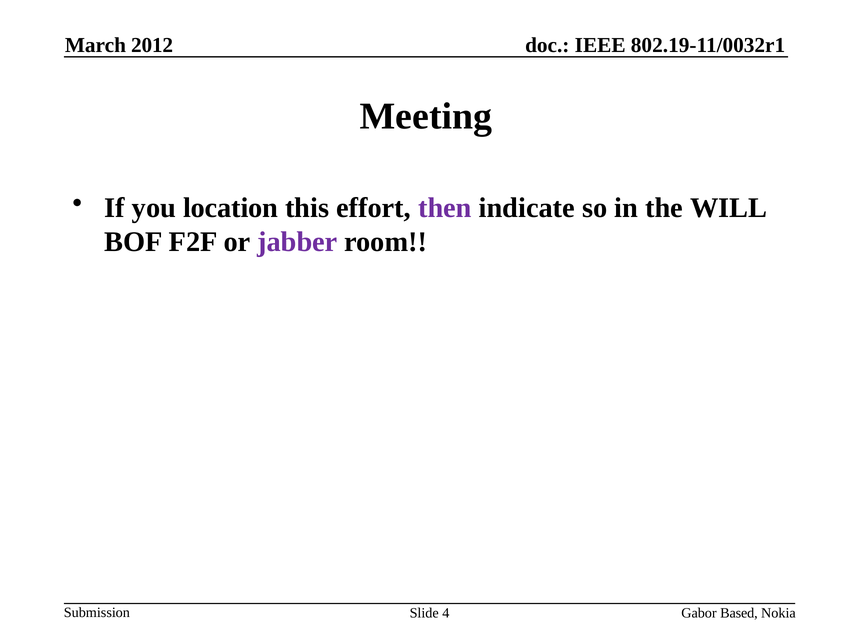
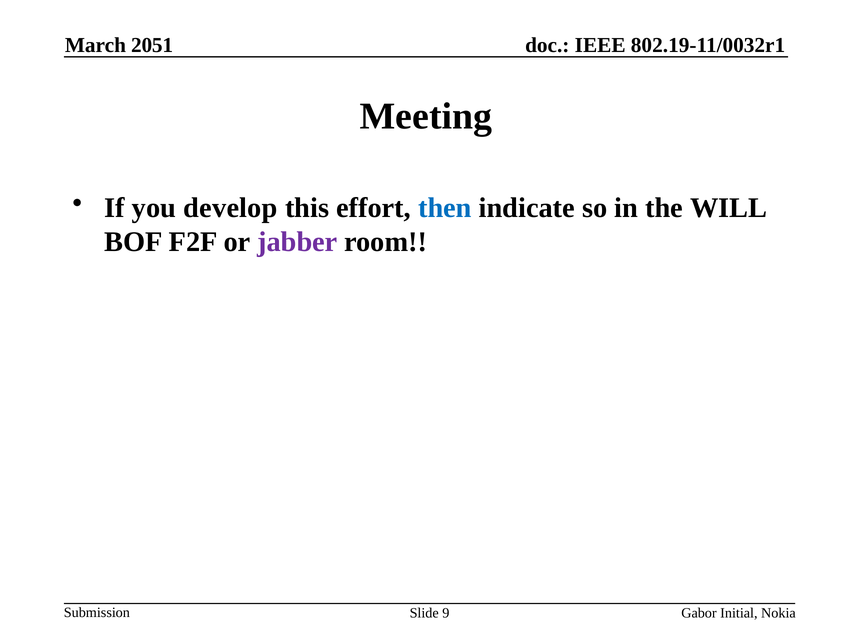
2012: 2012 -> 2051
location: location -> develop
then colour: purple -> blue
Based: Based -> Initial
4: 4 -> 9
